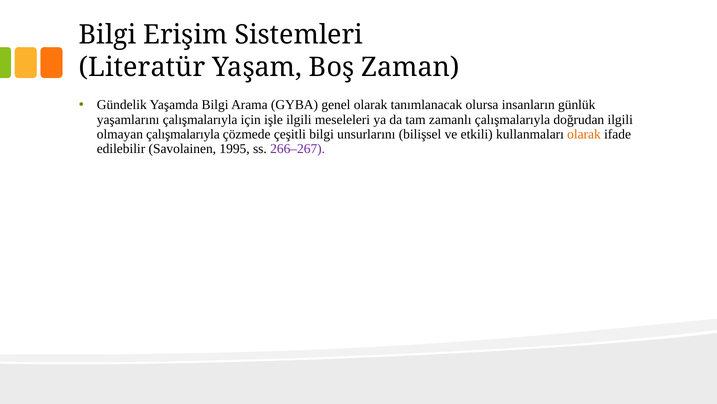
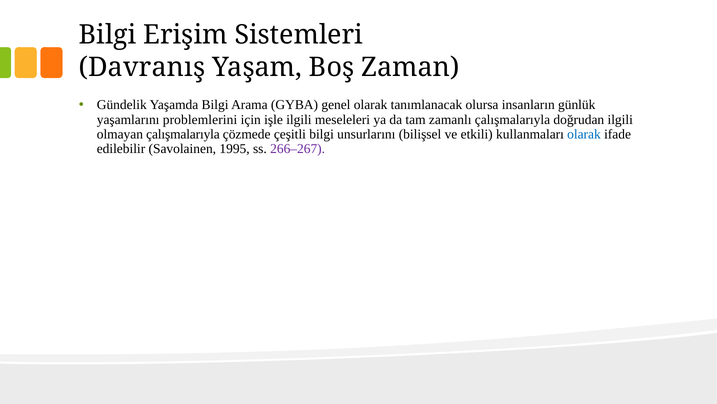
Literatür: Literatür -> Davranış
yaşamlarını çalışmalarıyla: çalışmalarıyla -> problemlerini
olarak at (584, 134) colour: orange -> blue
